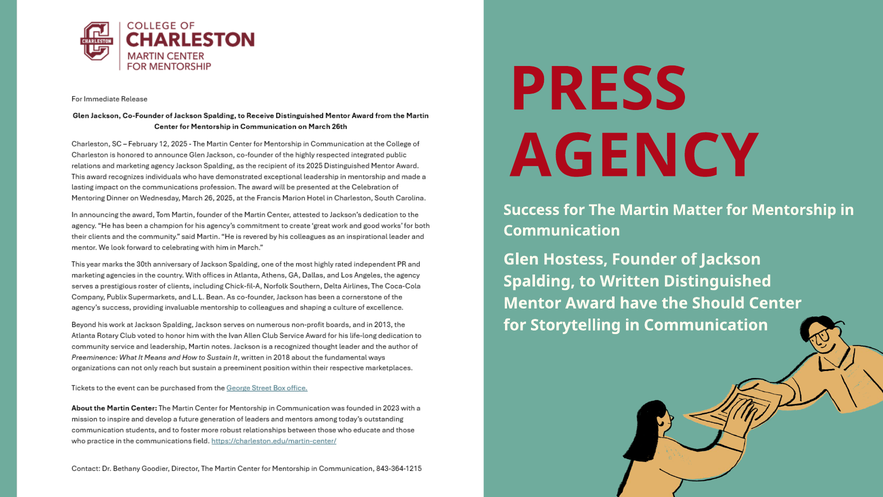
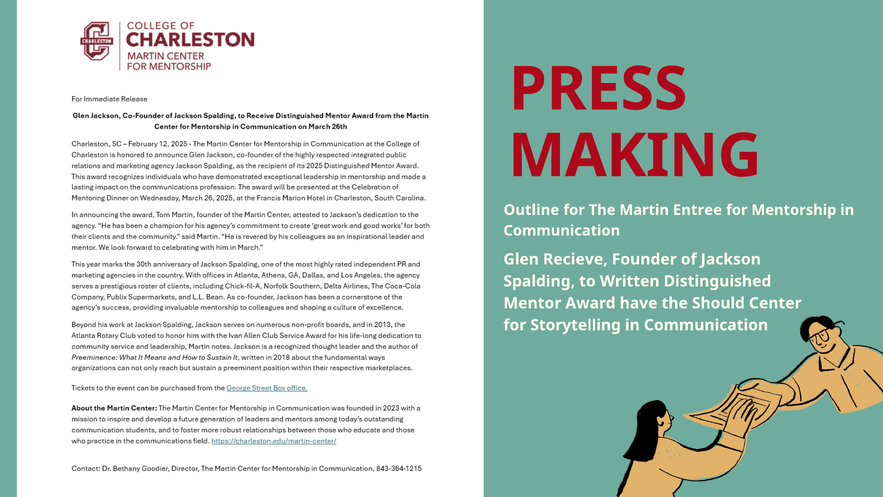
AGENCY: AGENCY -> MAKING
Success: Success -> Outline
Matter: Matter -> Entree
Hostess: Hostess -> Recieve
